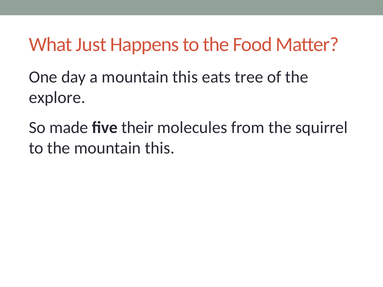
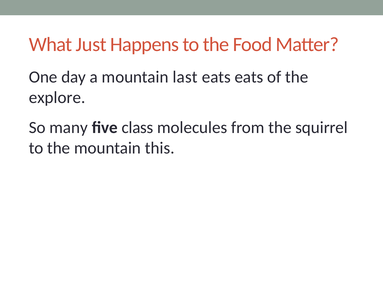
a mountain this: this -> last
eats tree: tree -> eats
made: made -> many
their: their -> class
